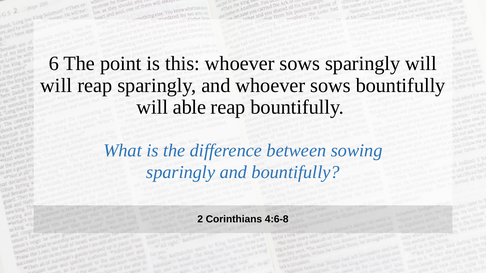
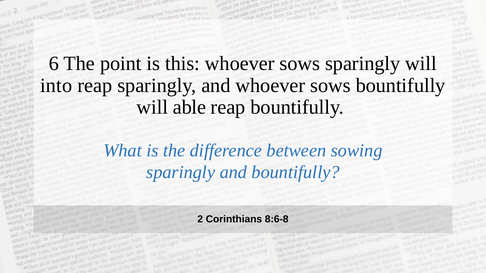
will at (56, 85): will -> into
4:6-8: 4:6-8 -> 8:6-8
